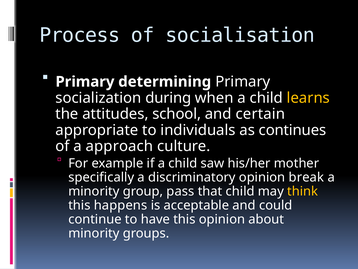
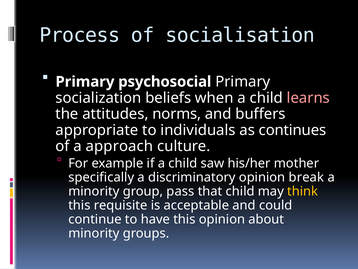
determining: determining -> psychosocial
during: during -> beliefs
learns colour: yellow -> pink
school: school -> norms
certain: certain -> buffers
happens: happens -> requisite
